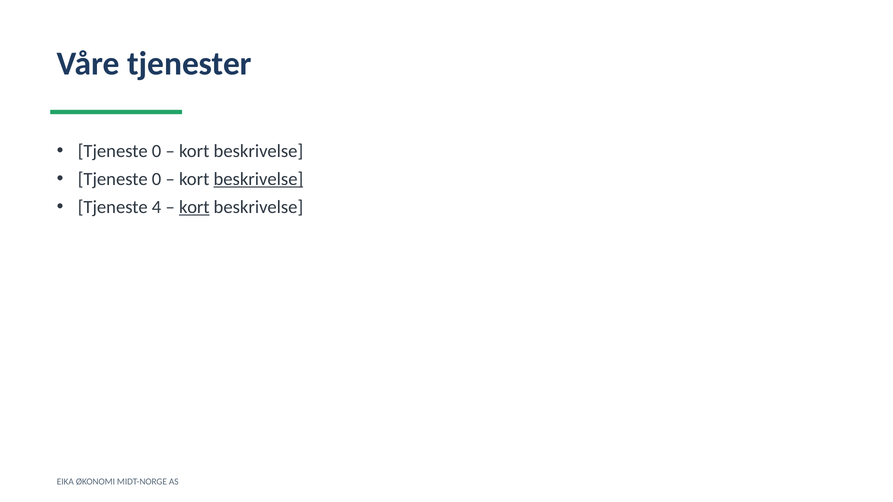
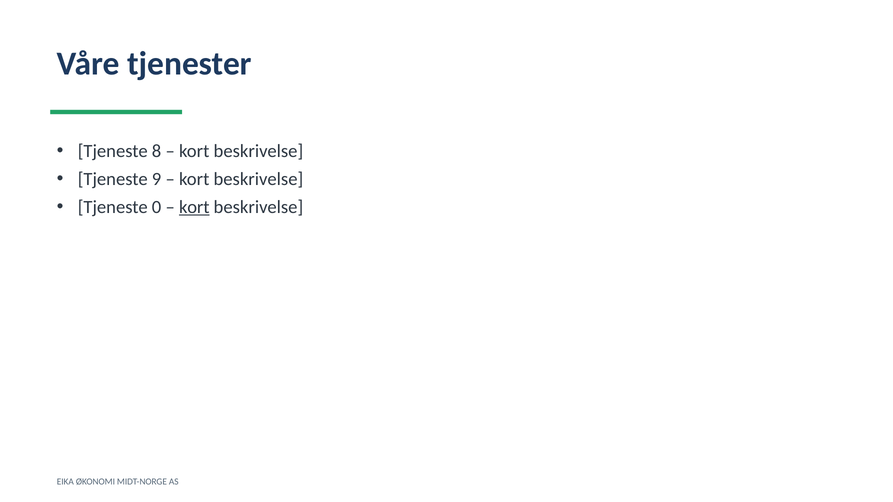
0 at (157, 151): 0 -> 8
0 at (157, 179): 0 -> 9
beskrivelse at (258, 179) underline: present -> none
4: 4 -> 0
